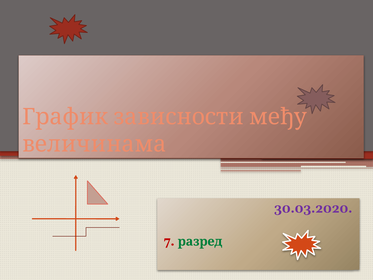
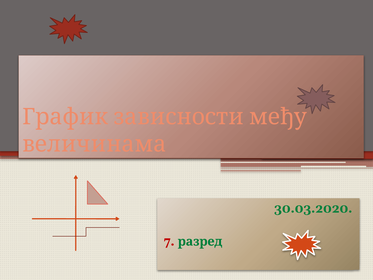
30.03.2020 colour: purple -> green
